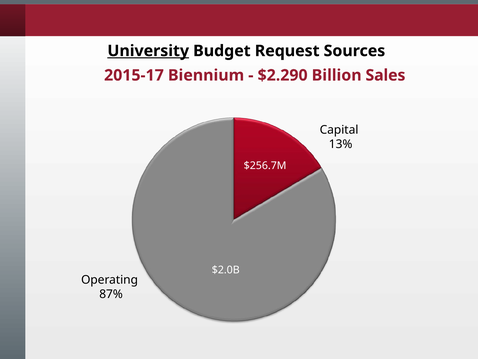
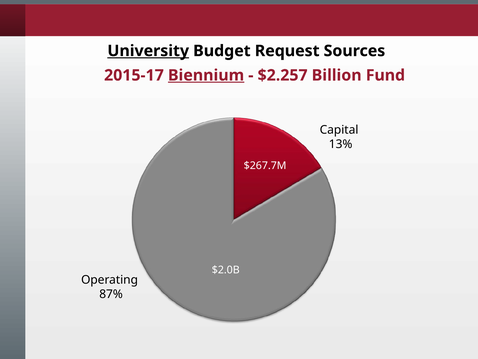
Biennium underline: none -> present
$2.290: $2.290 -> $2.257
Sales: Sales -> Fund
$256.7M: $256.7M -> $267.7M
